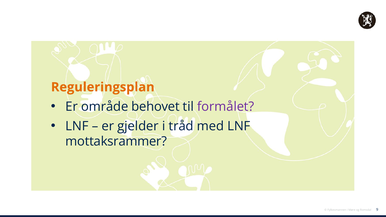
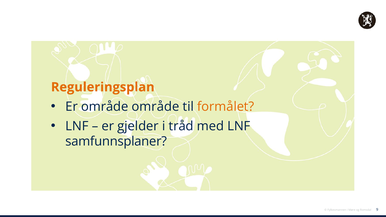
område behovet: behovet -> område
formålet colour: purple -> orange
mottaksrammer: mottaksrammer -> samfunnsplaner
